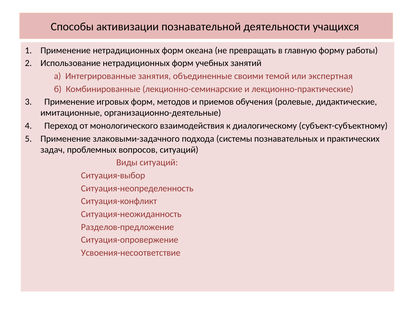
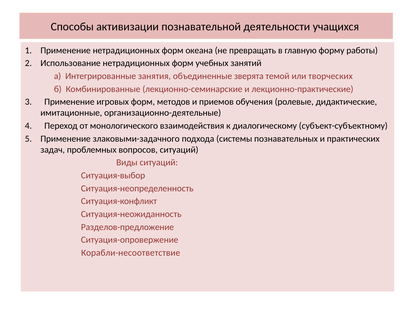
своими: своими -> зверята
экспертная: экспертная -> творческих
Усвоения-несоответствие: Усвоения-несоответствие -> Корабли-несоответствие
